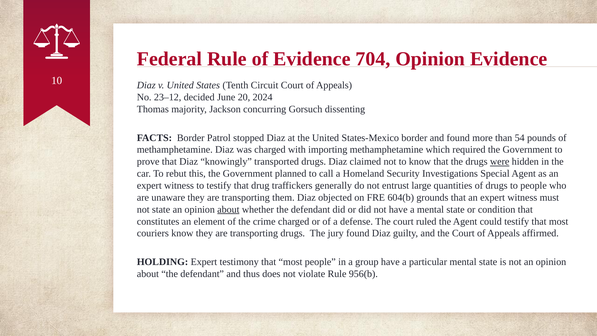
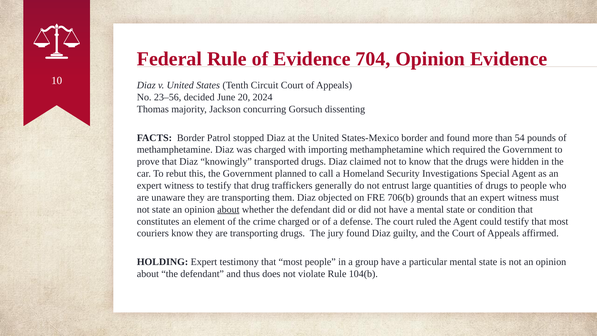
23–12: 23–12 -> 23–56
were underline: present -> none
604(b: 604(b -> 706(b
956(b: 956(b -> 104(b
